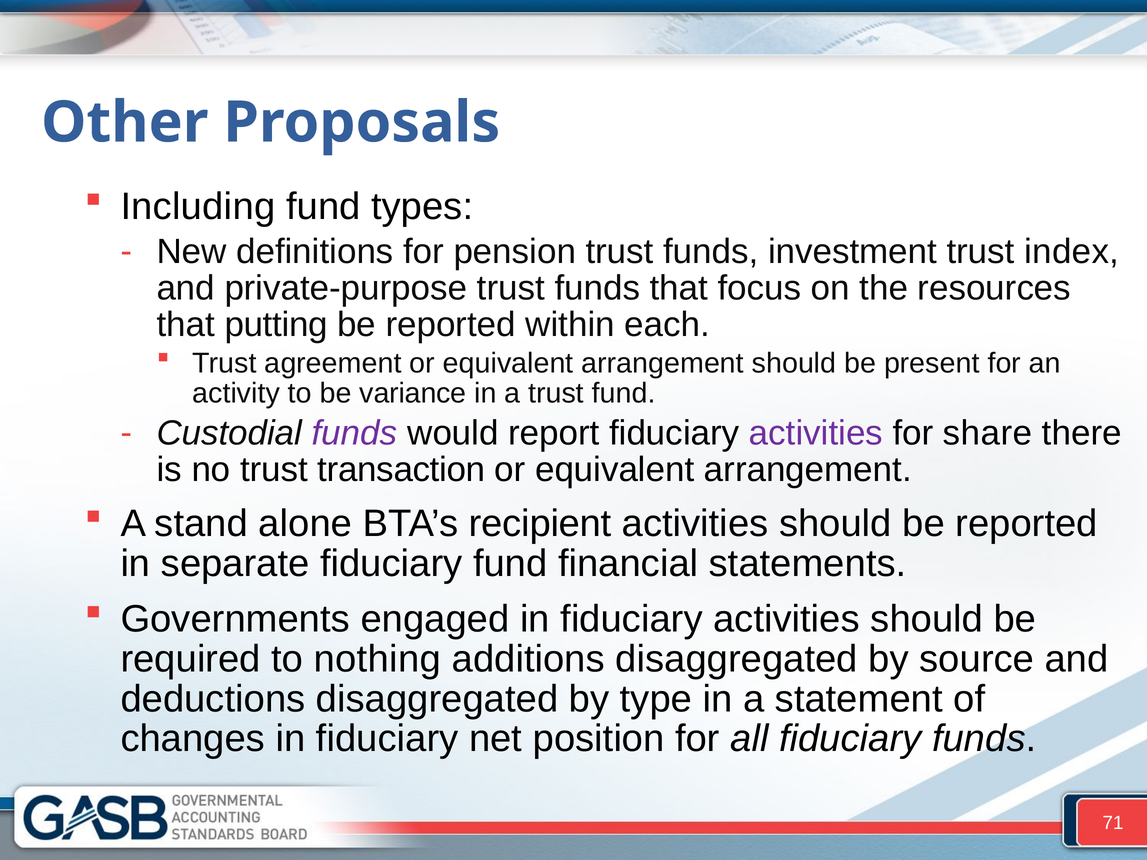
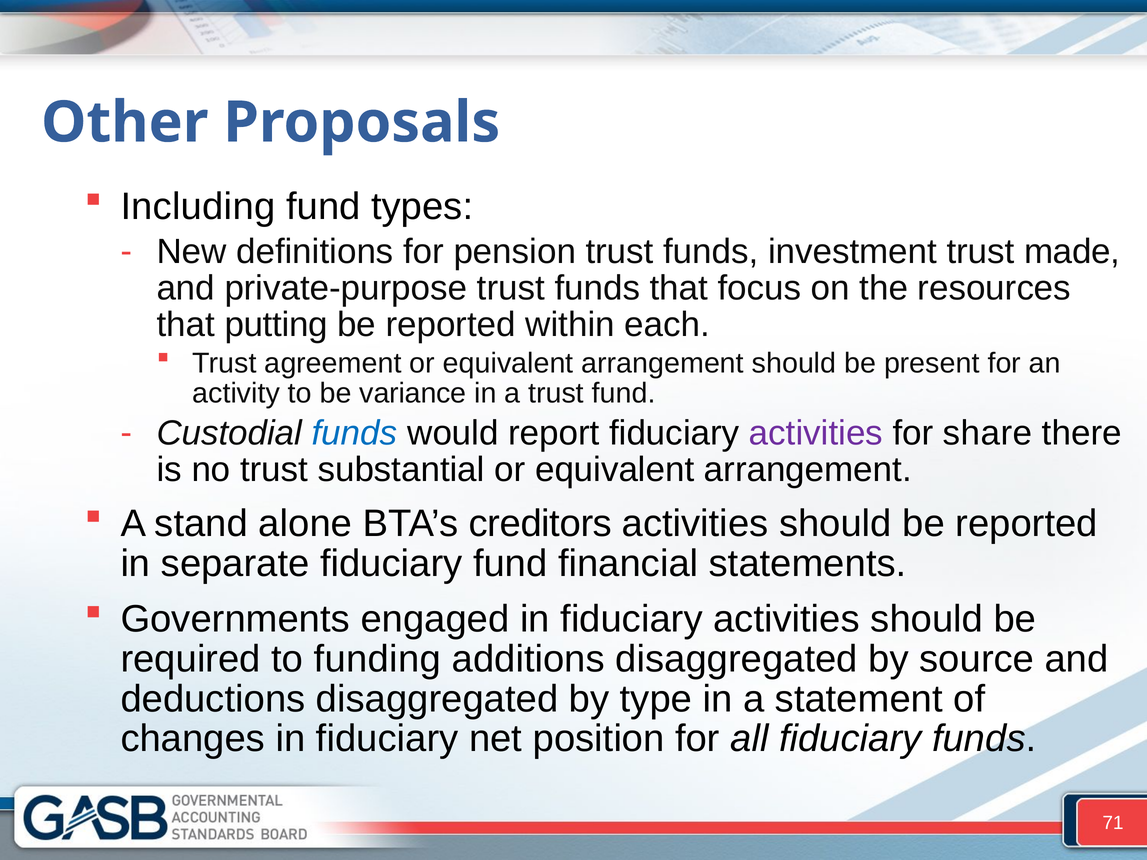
index: index -> made
funds at (355, 433) colour: purple -> blue
transaction: transaction -> substantial
recipient: recipient -> creditors
nothing: nothing -> funding
